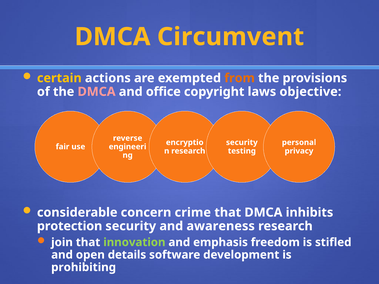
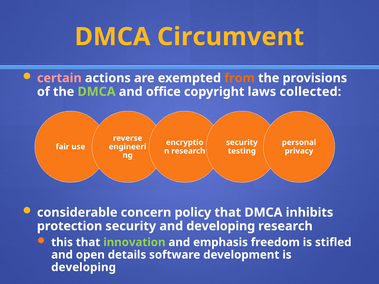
certain colour: yellow -> pink
DMCA at (97, 92) colour: pink -> light green
objective: objective -> collected
crime: crime -> policy
and awareness: awareness -> developing
join: join -> this
prohibiting at (84, 268): prohibiting -> developing
